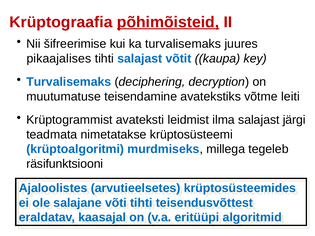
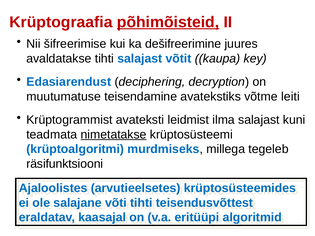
ka turvalisemaks: turvalisemaks -> dešifreerimine
pikaajalises: pikaajalises -> avaldatakse
Turvalisemaks at (69, 82): Turvalisemaks -> Edasiarendust
järgi: järgi -> kuni
nimetatakse underline: none -> present
